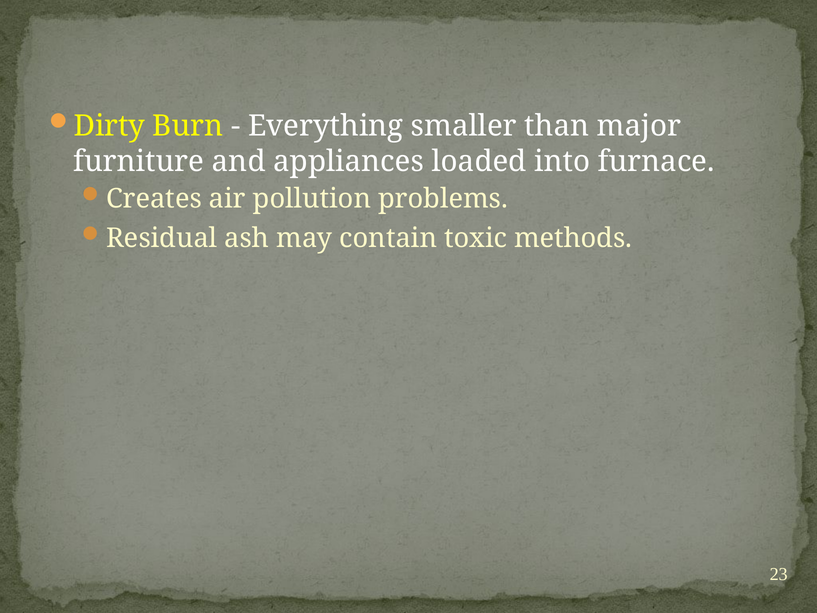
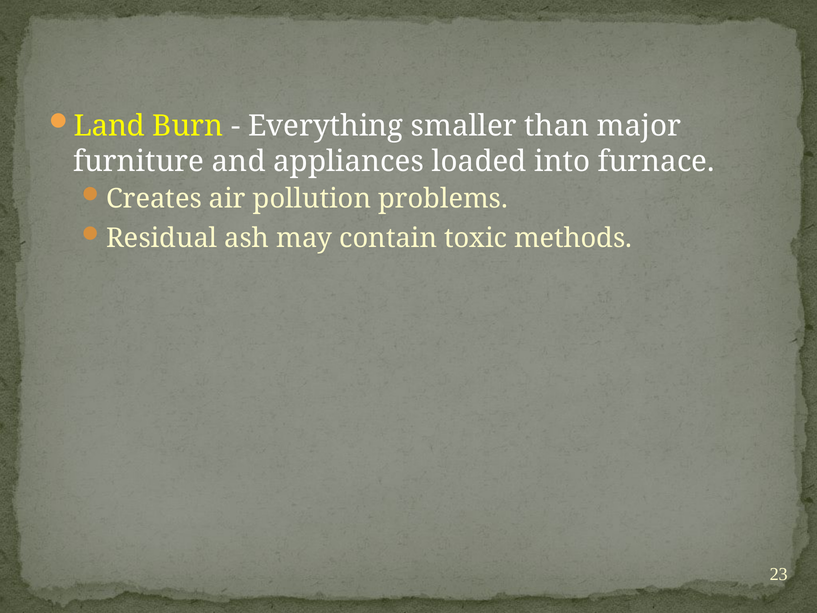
Dirty: Dirty -> Land
